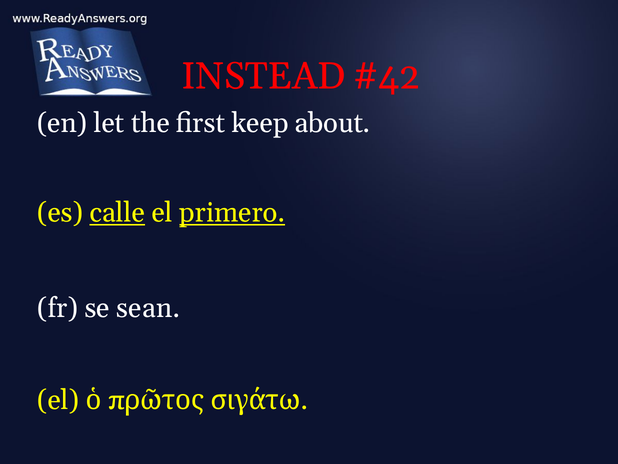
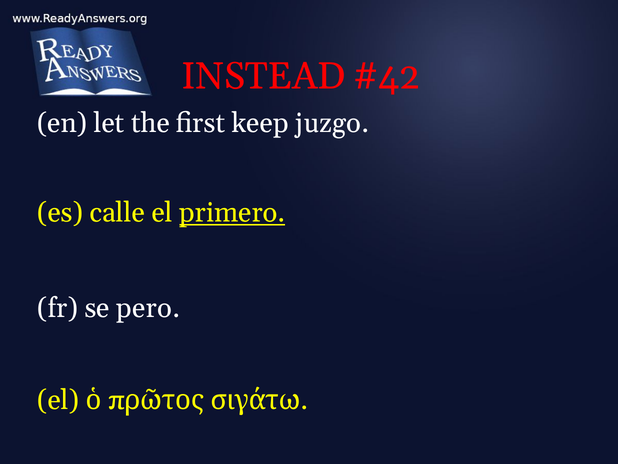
about: about -> juzgo
calle underline: present -> none
sean: sean -> pero
